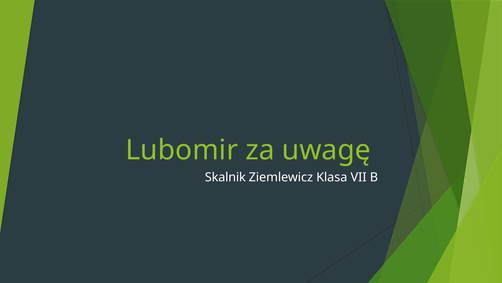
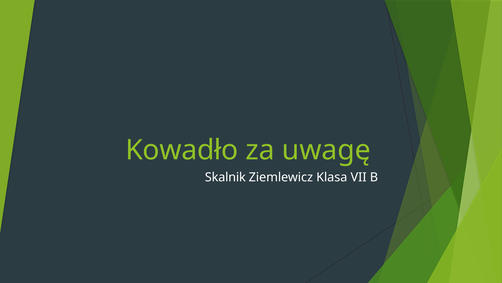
Lubomir: Lubomir -> Kowadło
